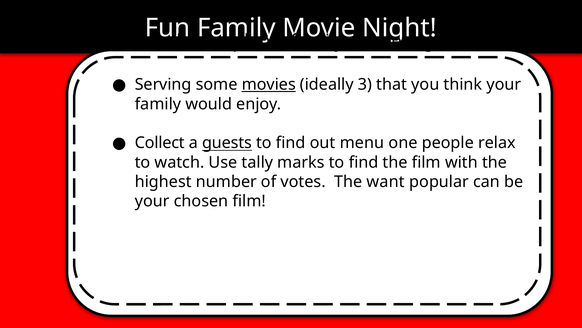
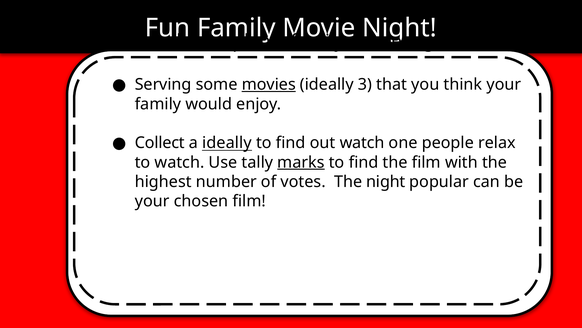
a guests: guests -> ideally
out menu: menu -> watch
marks underline: none -> present
The want: want -> night
